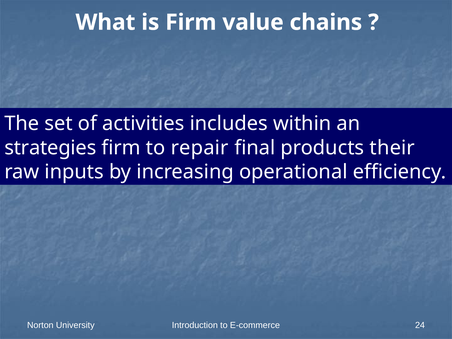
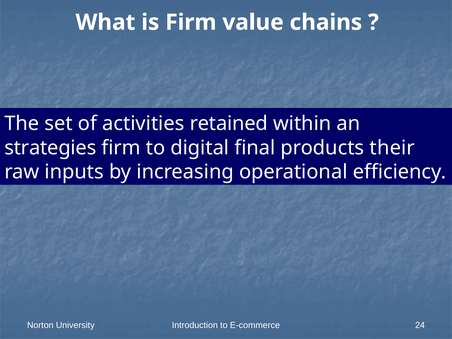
includes: includes -> retained
repair: repair -> digital
